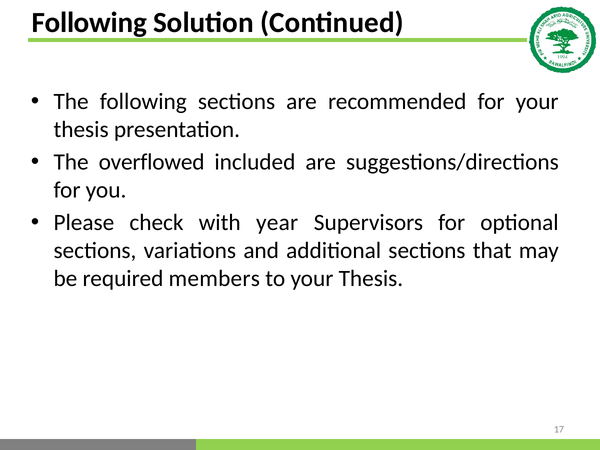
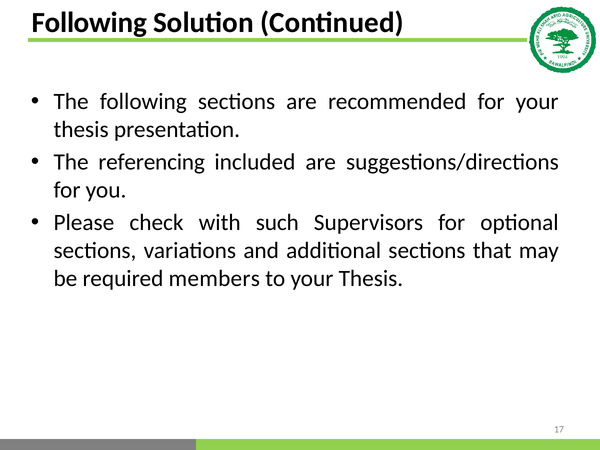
overflowed: overflowed -> referencing
year: year -> such
